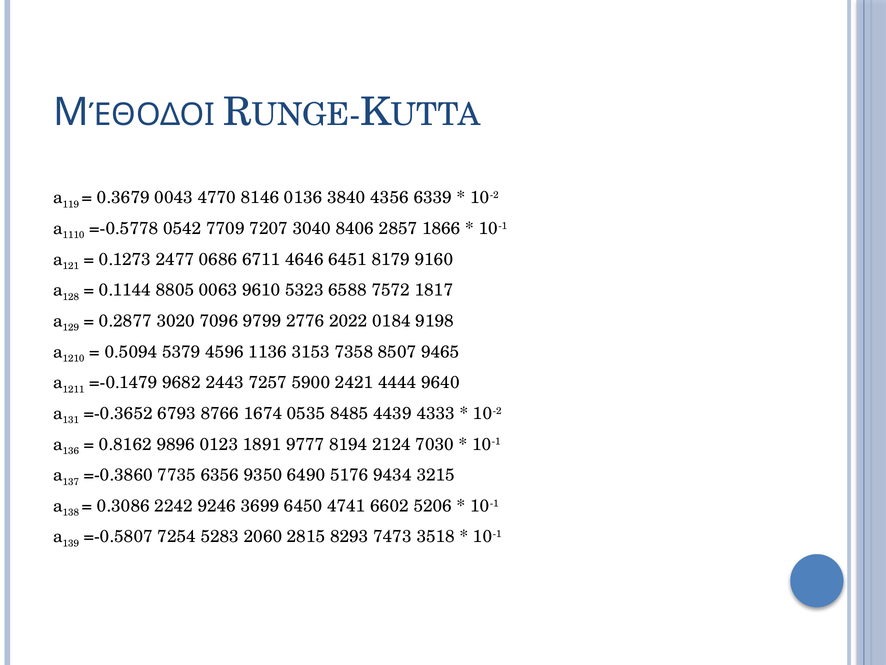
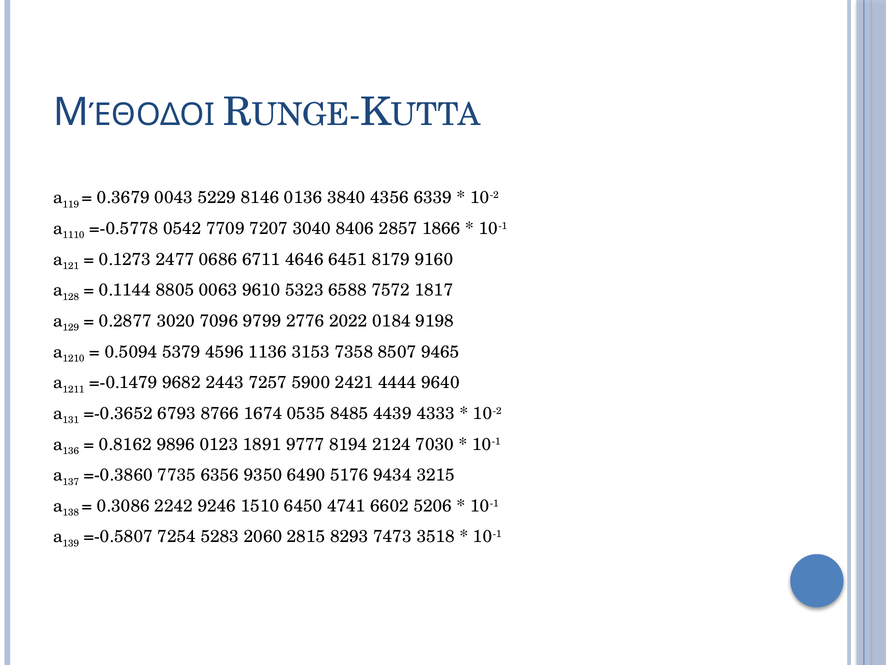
4770: 4770 -> 5229
3699: 3699 -> 1510
